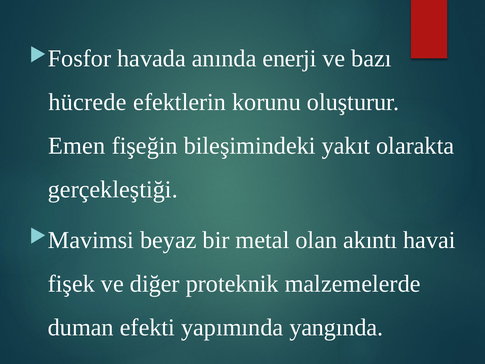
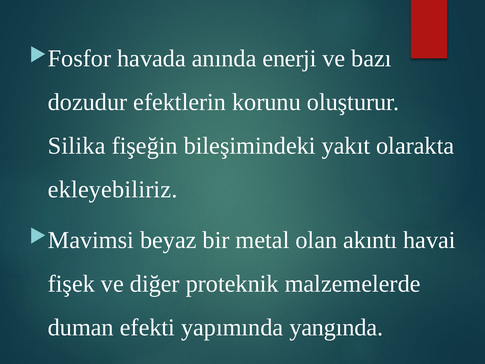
hücrede: hücrede -> dozudur
Emen: Emen -> Silika
gerçekleştiği: gerçekleştiği -> ekleyebiliriz
